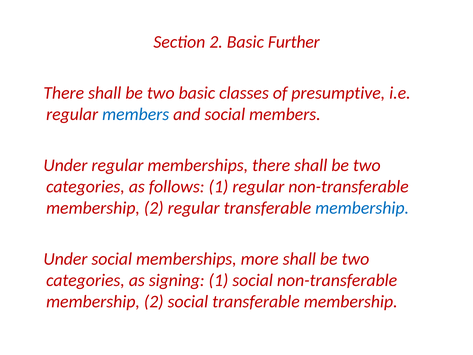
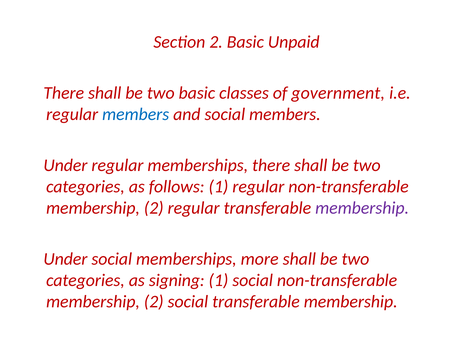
Further: Further -> Unpaid
presumptive: presumptive -> government
membership at (362, 208) colour: blue -> purple
